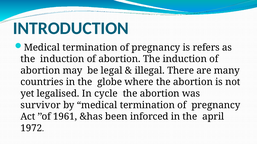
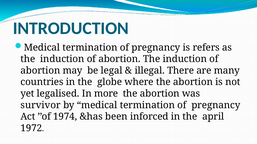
cycle: cycle -> more
1961: 1961 -> 1974
